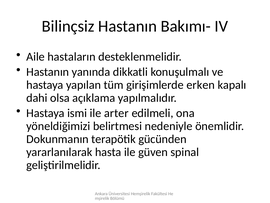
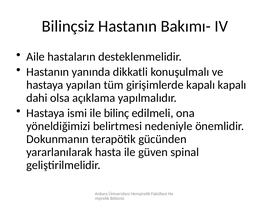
girişimlerde erken: erken -> kapalı
arter: arter -> bilinç
